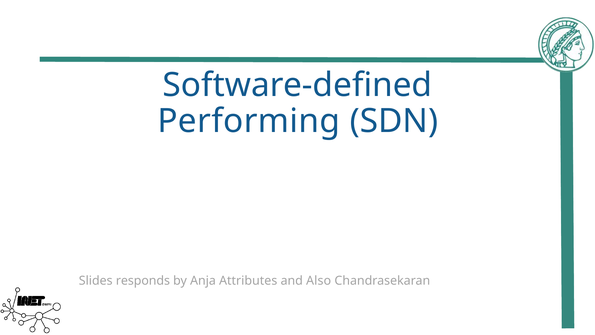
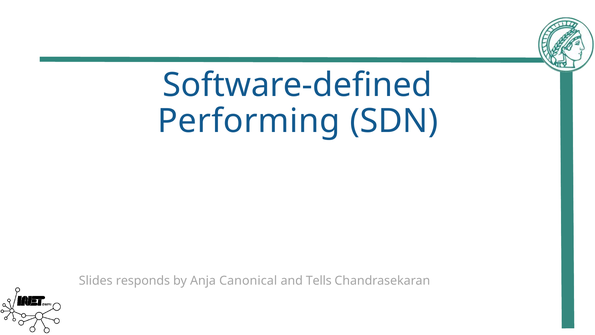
Attributes: Attributes -> Canonical
Also: Also -> Tells
